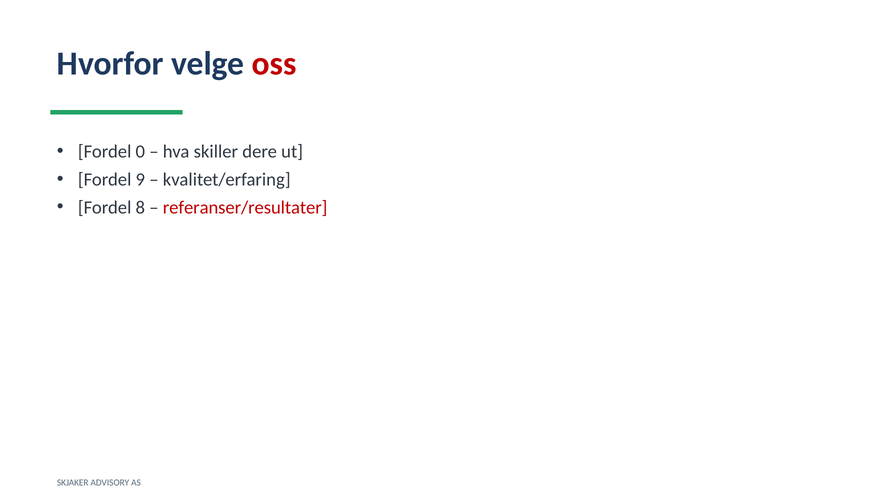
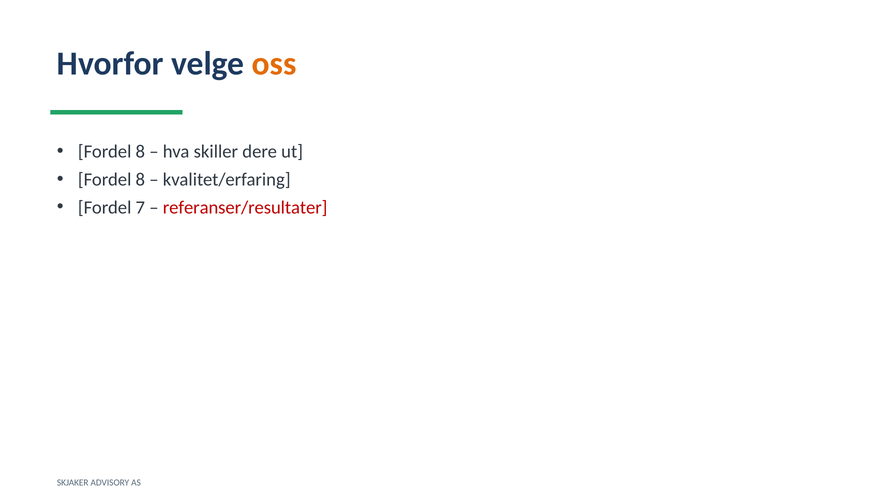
oss colour: red -> orange
0 at (140, 152): 0 -> 8
9 at (140, 180): 9 -> 8
8: 8 -> 7
